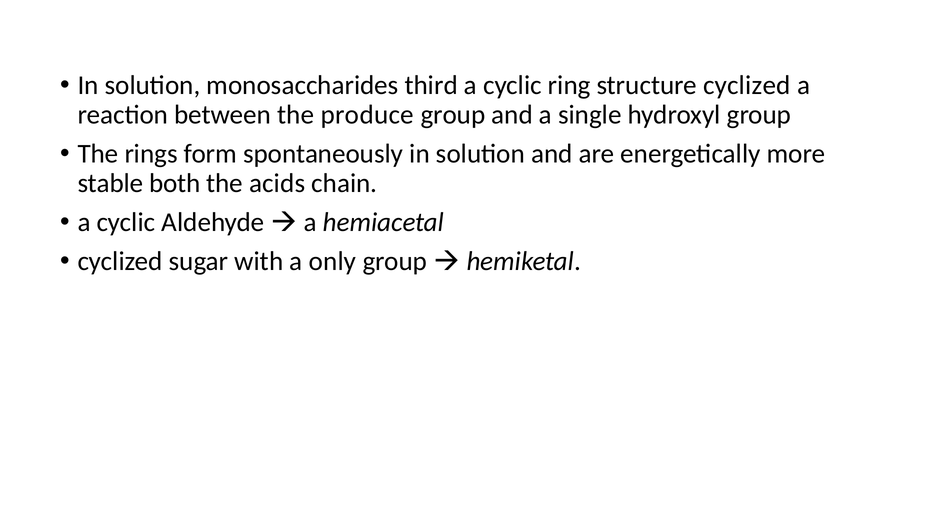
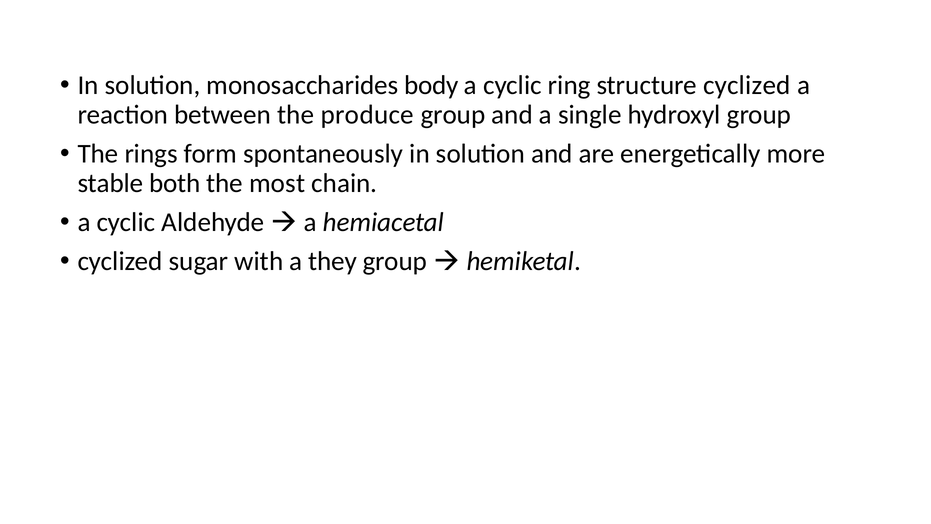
third: third -> body
acids: acids -> most
only: only -> they
